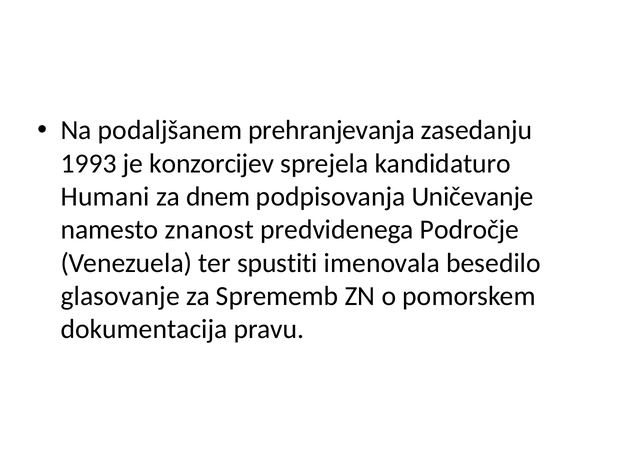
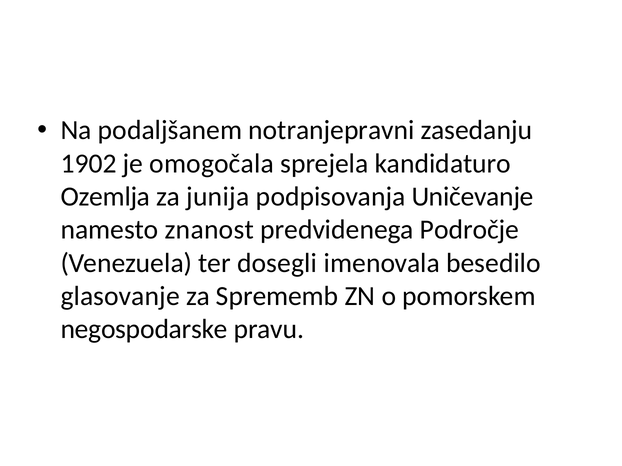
prehranjevanja: prehranjevanja -> notranjepravni
1993: 1993 -> 1902
konzorcijev: konzorcijev -> omogočala
Humani: Humani -> Ozemlja
dnem: dnem -> junija
spustiti: spustiti -> dosegli
dokumentacija: dokumentacija -> negospodarske
